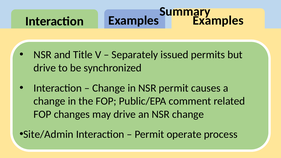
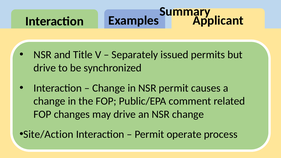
Examples Examples: Examples -> Applicant
Site/Admin: Site/Admin -> Site/Action
